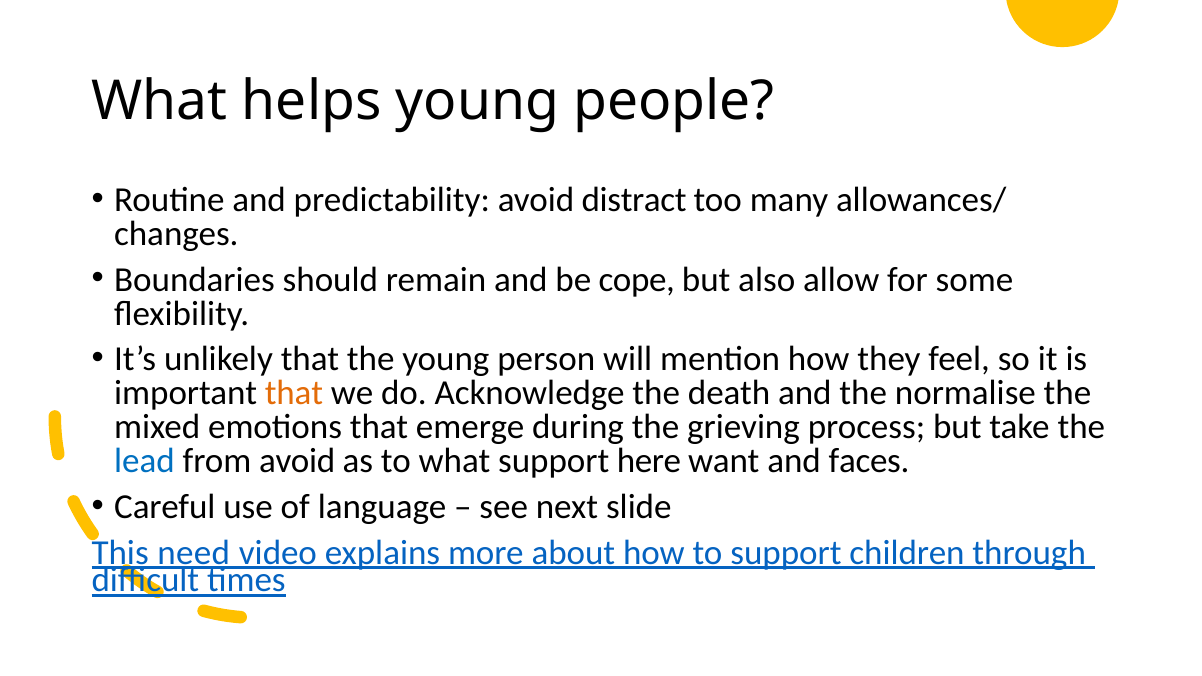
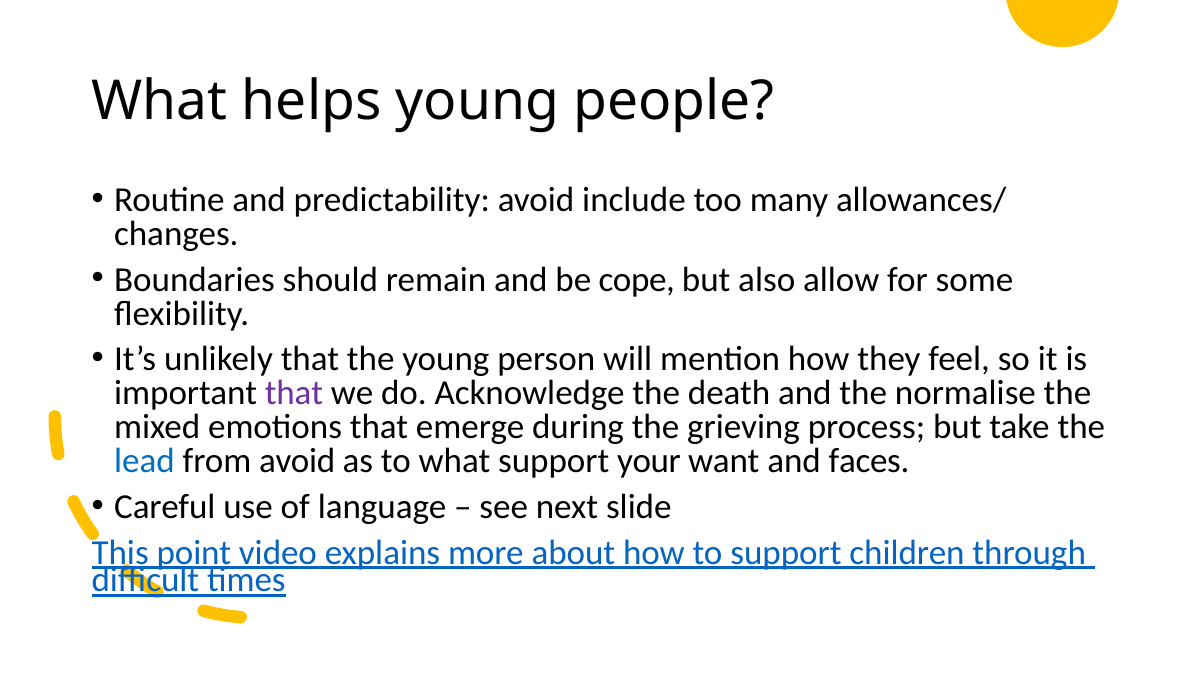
distract: distract -> include
that at (294, 393) colour: orange -> purple
here: here -> your
need: need -> point
